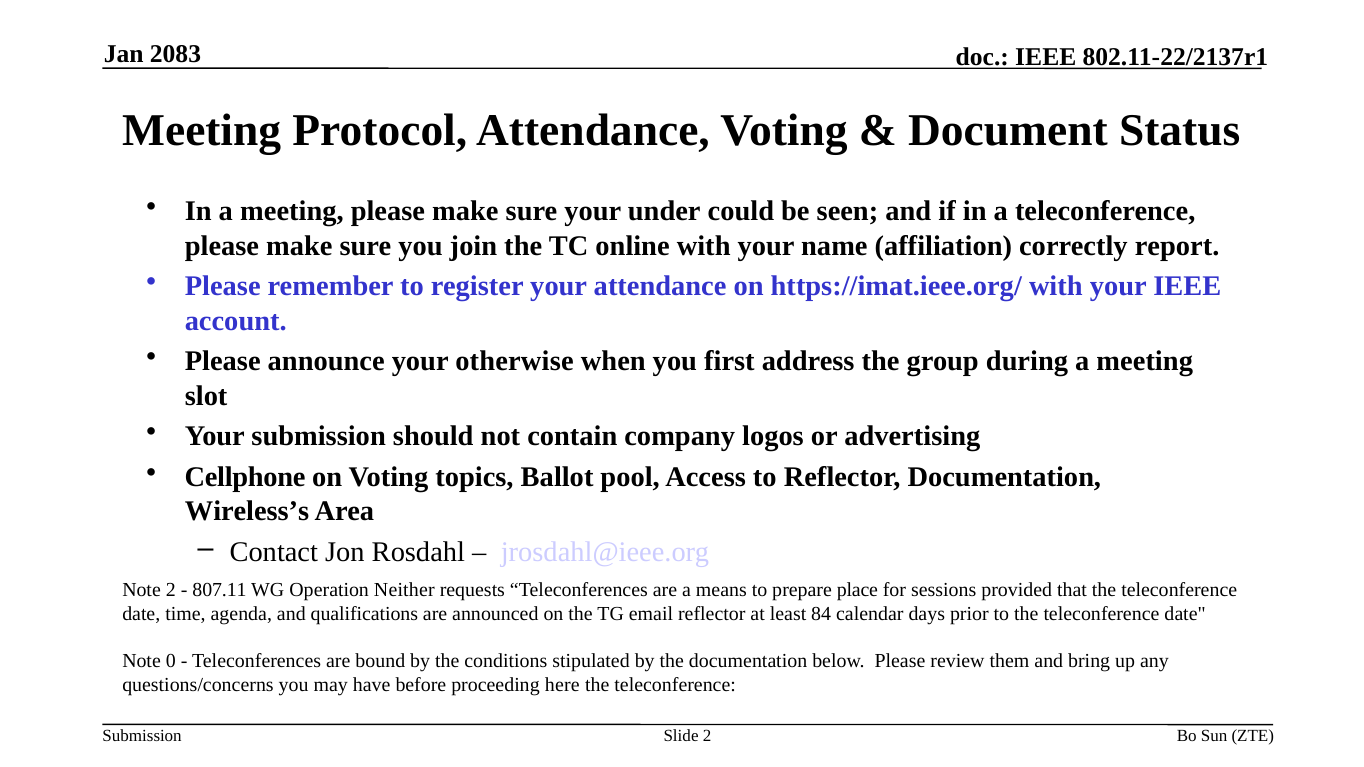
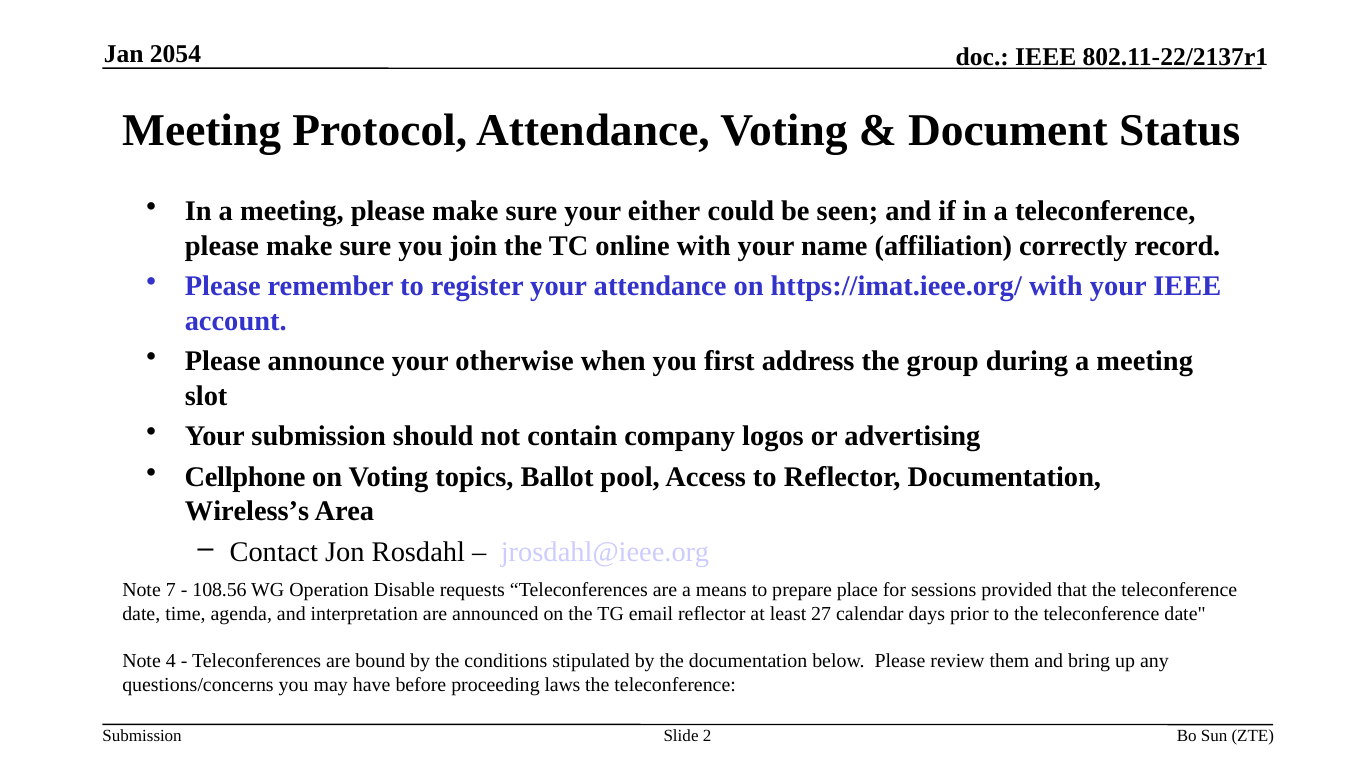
2083: 2083 -> 2054
under: under -> either
report: report -> record
Note 2: 2 -> 7
807.11: 807.11 -> 108.56
Neither: Neither -> Disable
qualifications: qualifications -> interpretation
84: 84 -> 27
0: 0 -> 4
here: here -> laws
